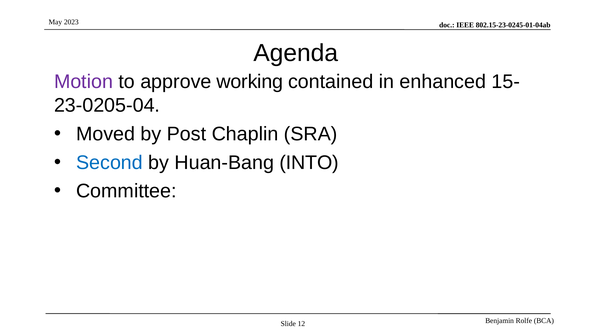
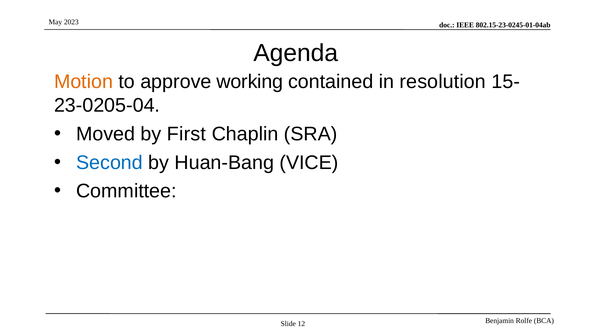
Motion colour: purple -> orange
enhanced: enhanced -> resolution
Post: Post -> First
INTO: INTO -> VICE
